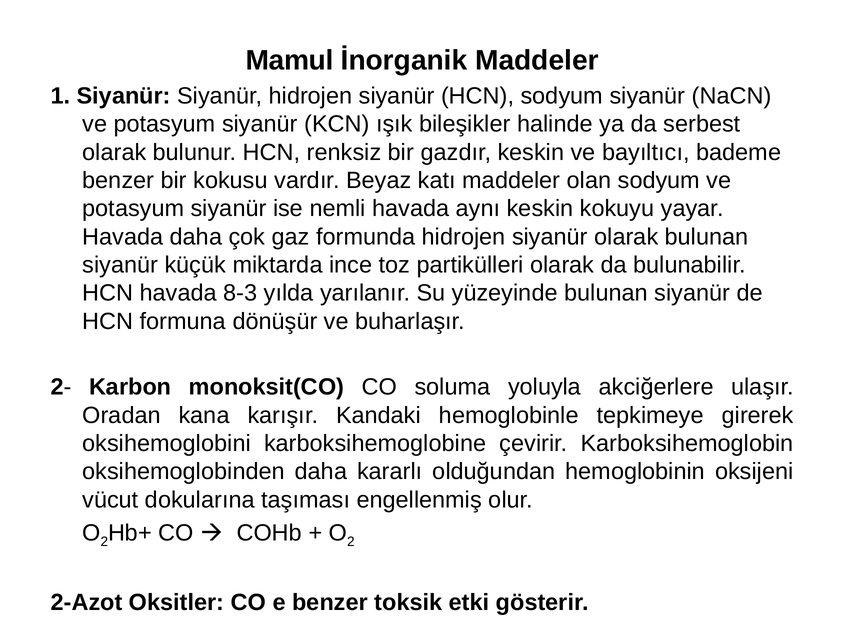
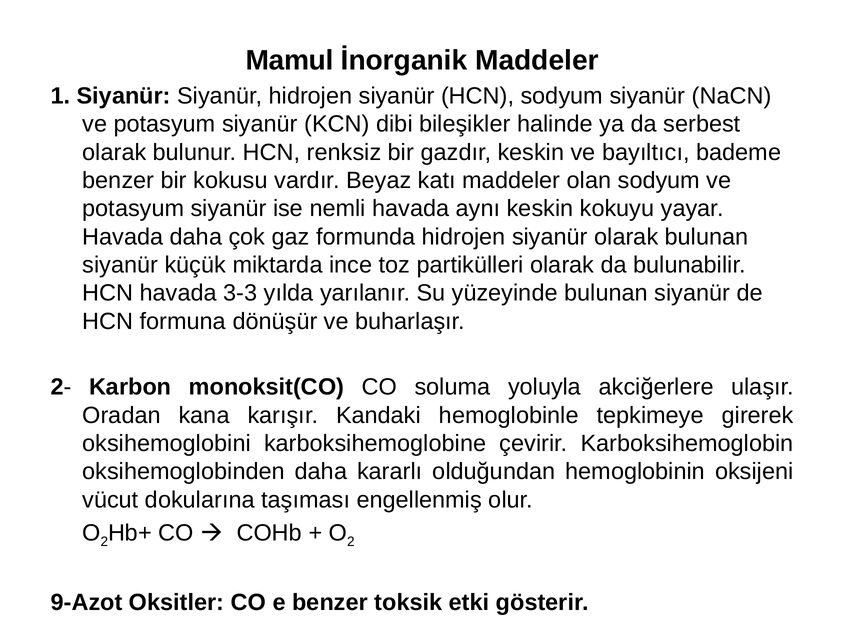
ışık: ışık -> dibi
8-3: 8-3 -> 3-3
2-Azot: 2-Azot -> 9-Azot
